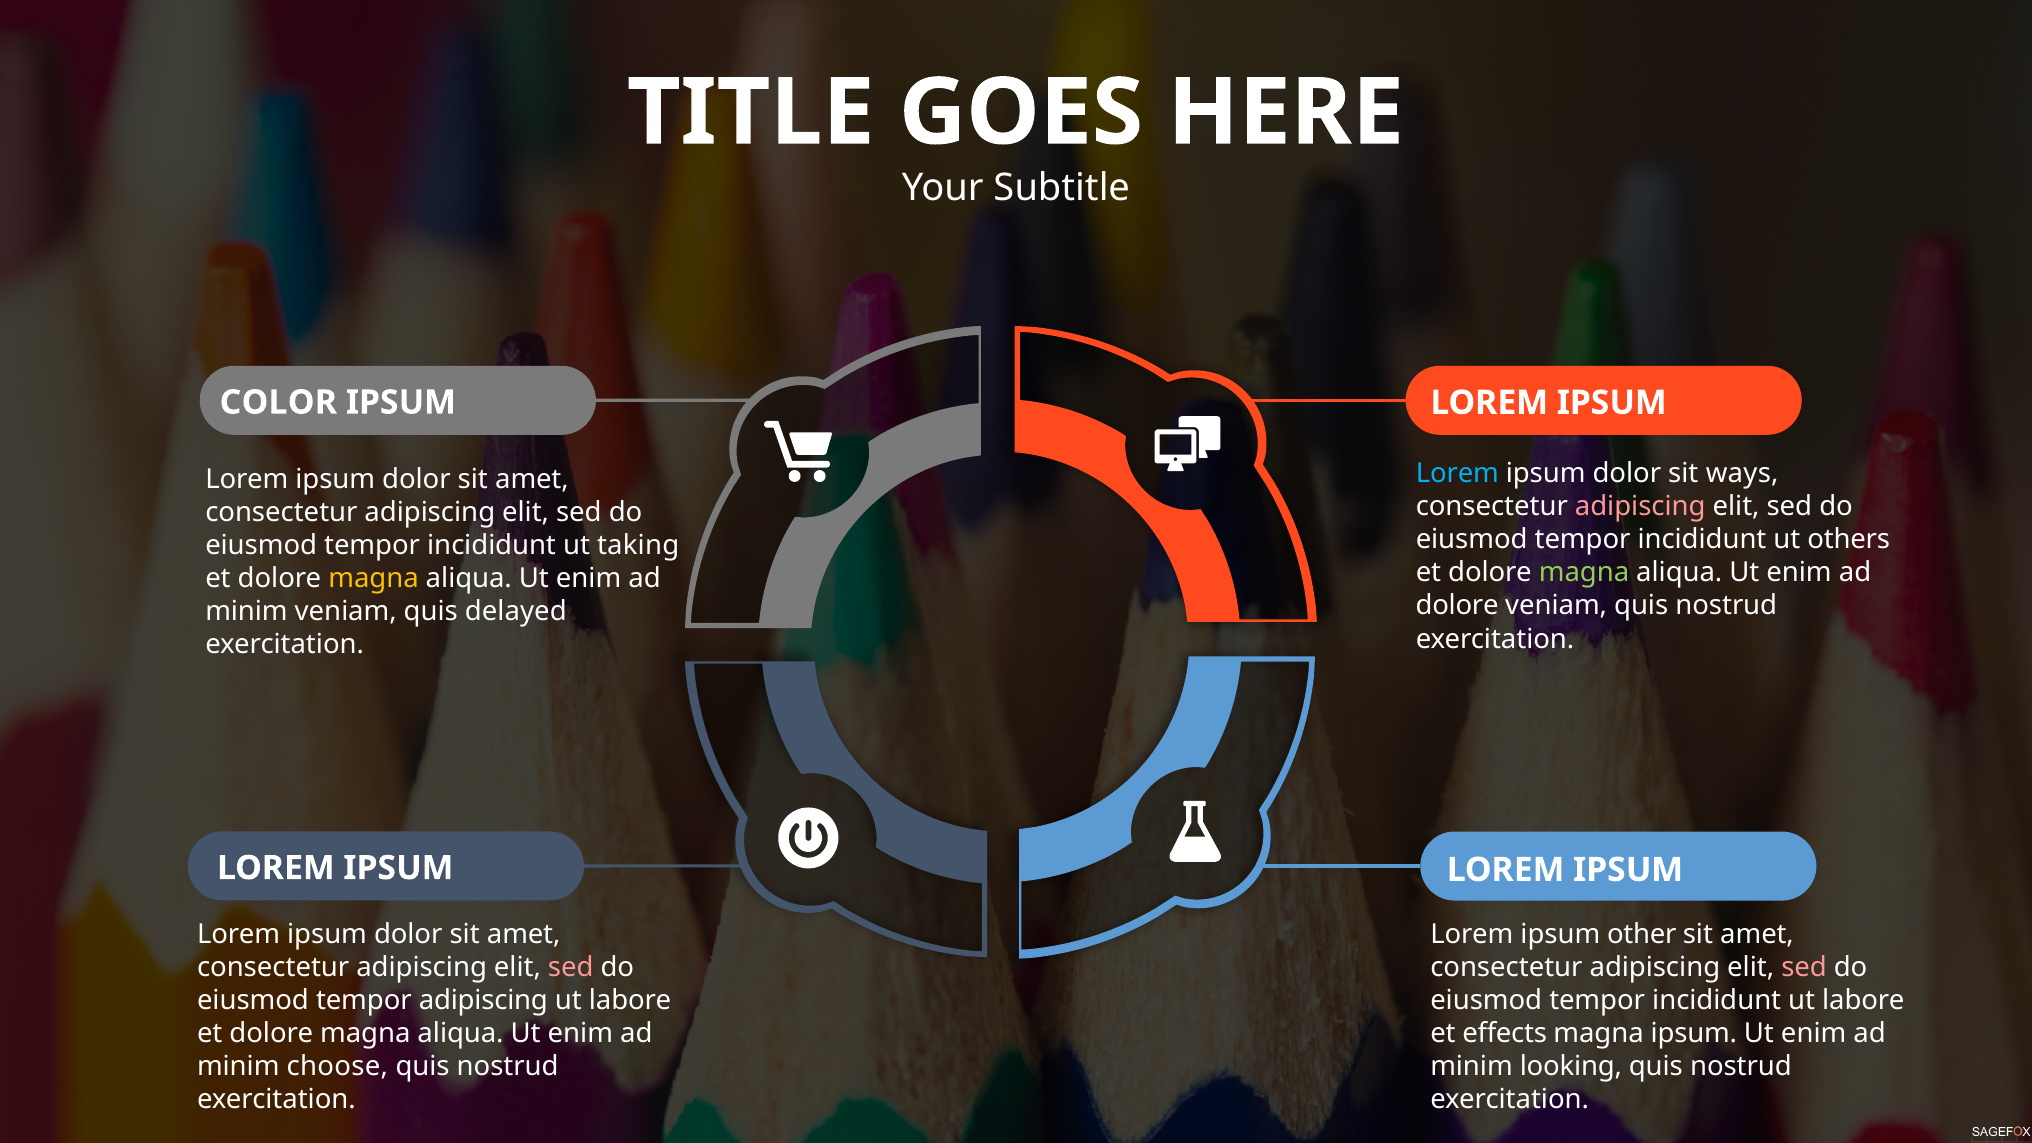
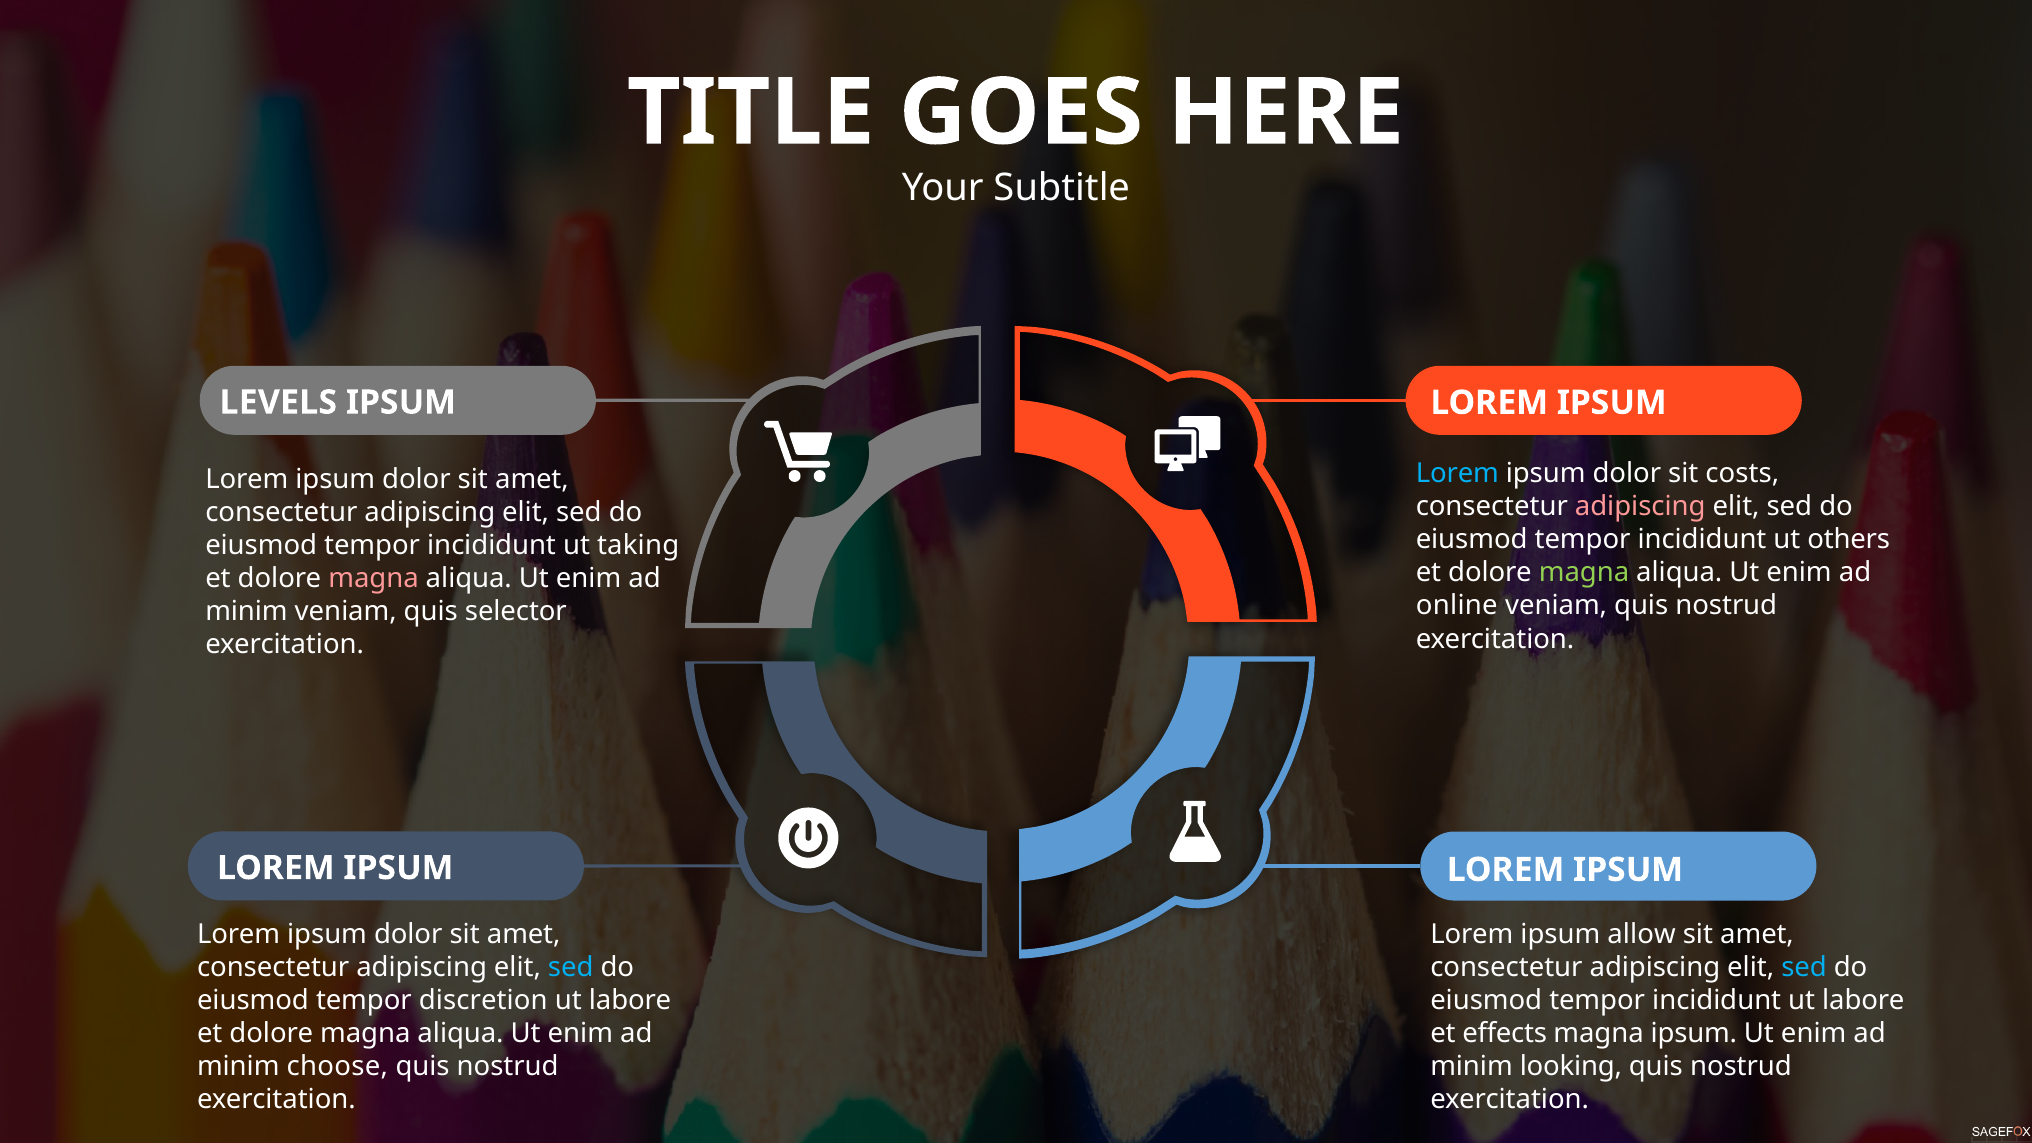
COLOR: COLOR -> LEVELS
ways: ways -> costs
magna at (374, 579) colour: yellow -> pink
dolore at (1457, 606): dolore -> online
delayed: delayed -> selector
other: other -> allow
sed at (571, 968) colour: pink -> light blue
sed at (1804, 968) colour: pink -> light blue
tempor adipiscing: adipiscing -> discretion
